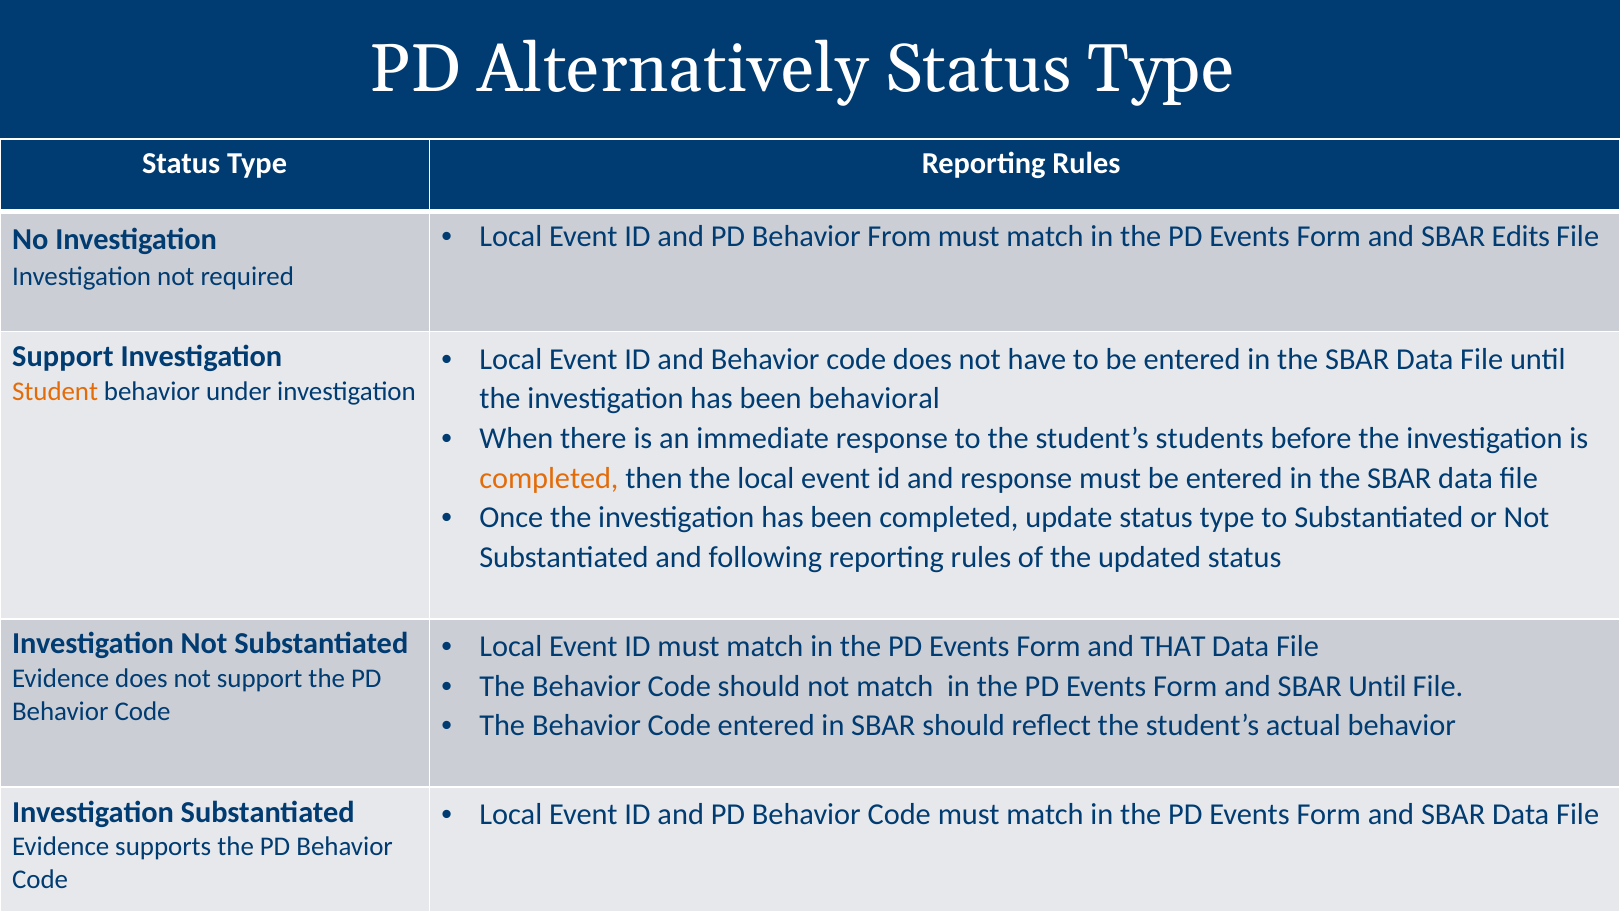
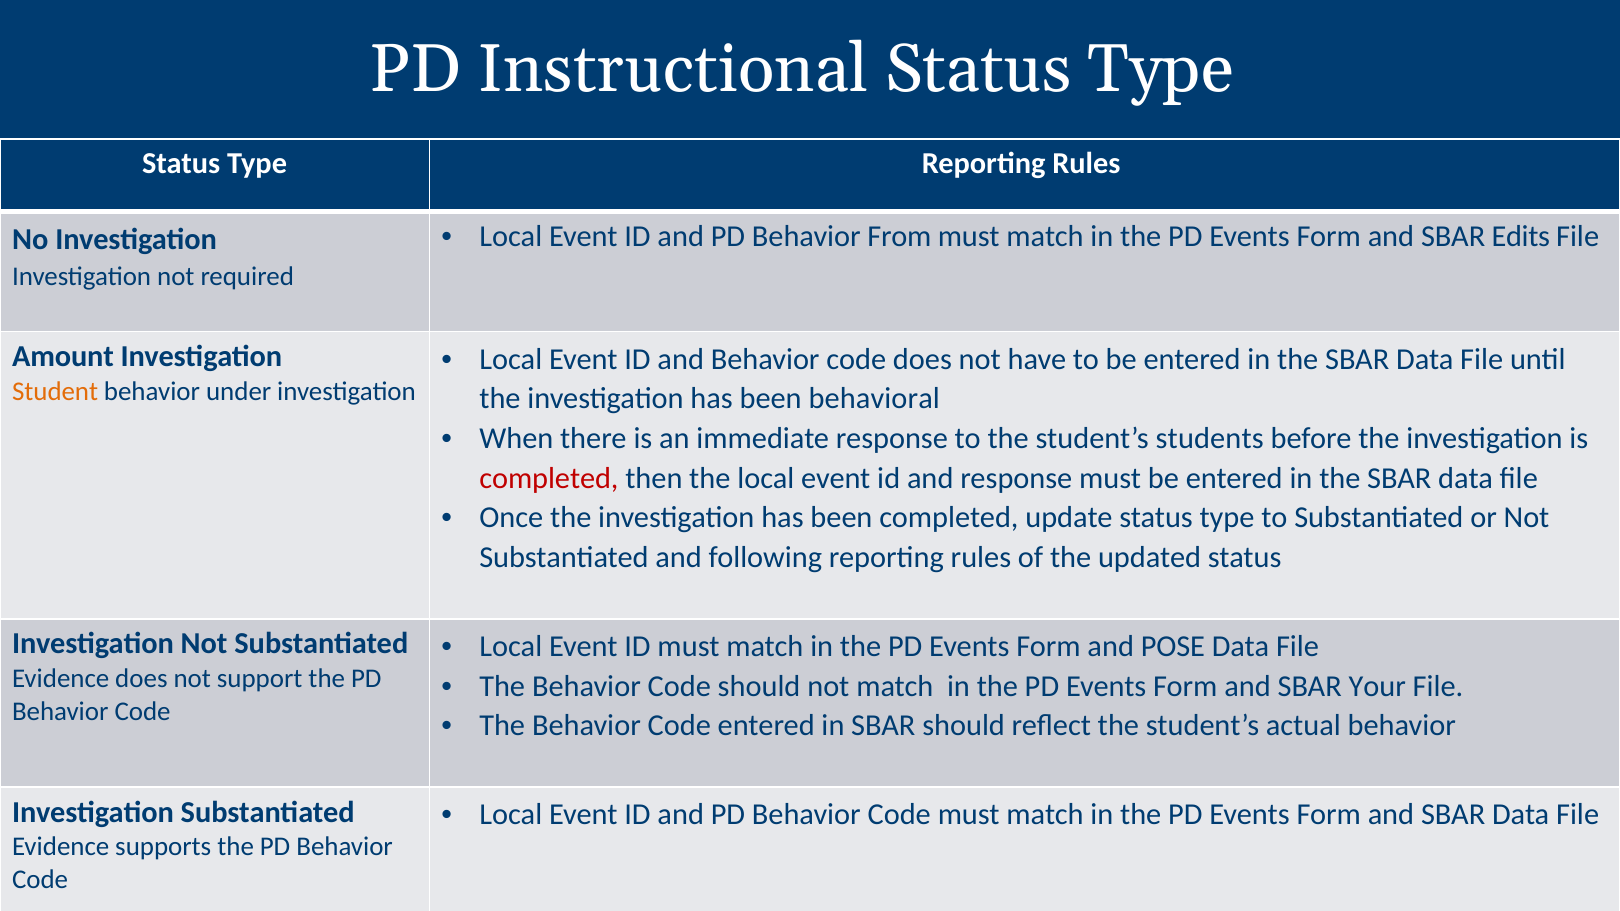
Alternatively: Alternatively -> Instructional
Support at (63, 357): Support -> Amount
completed at (549, 478) colour: orange -> red
THAT: THAT -> POSE
SBAR Until: Until -> Your
